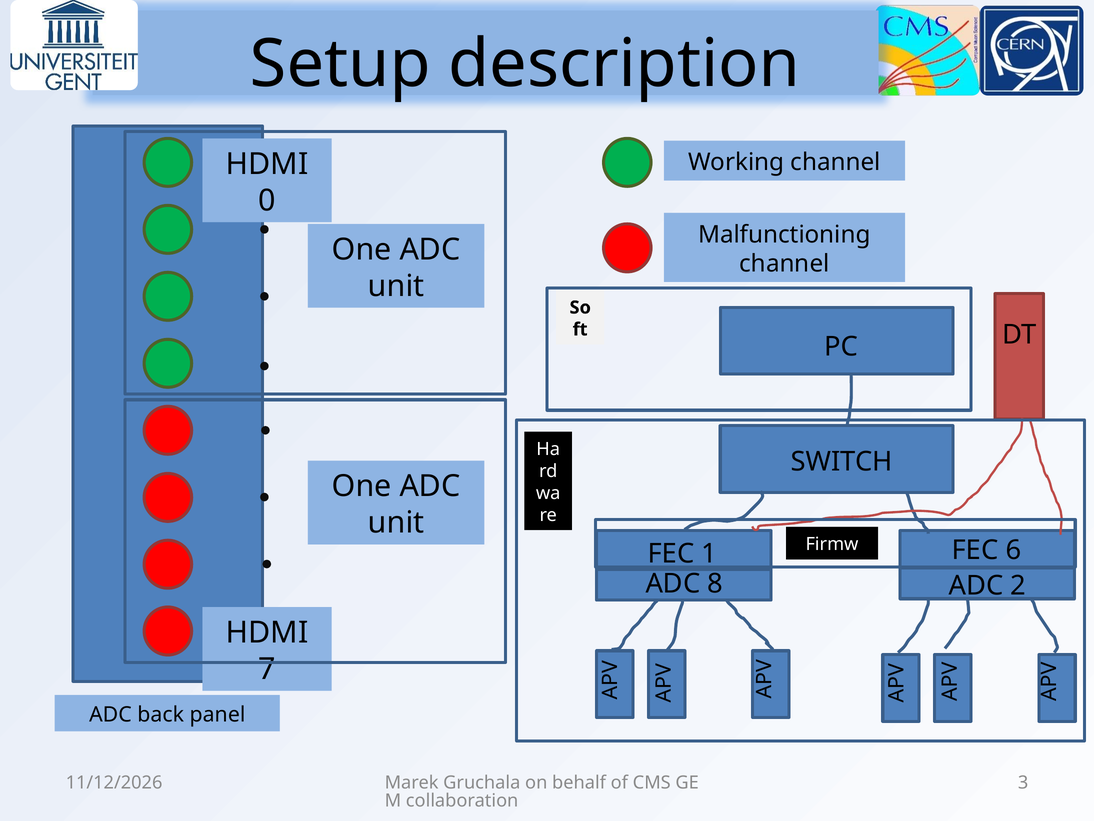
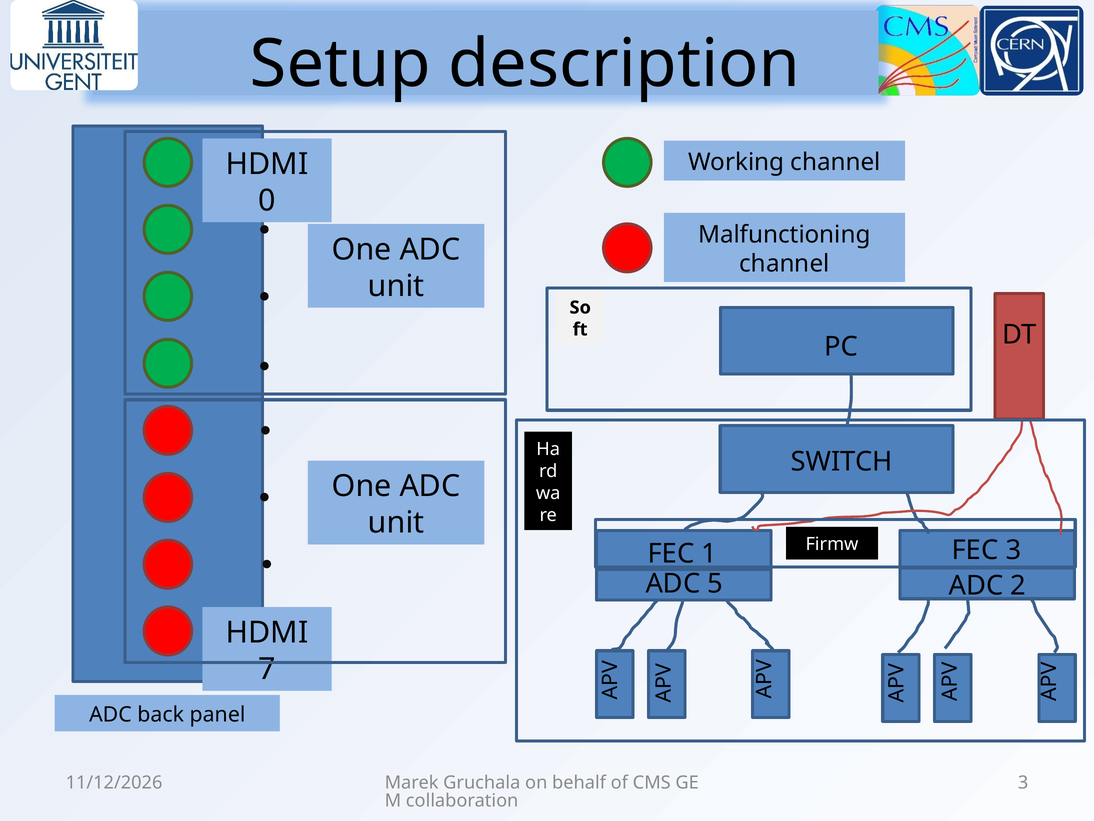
FEC 6: 6 -> 3
8: 8 -> 5
